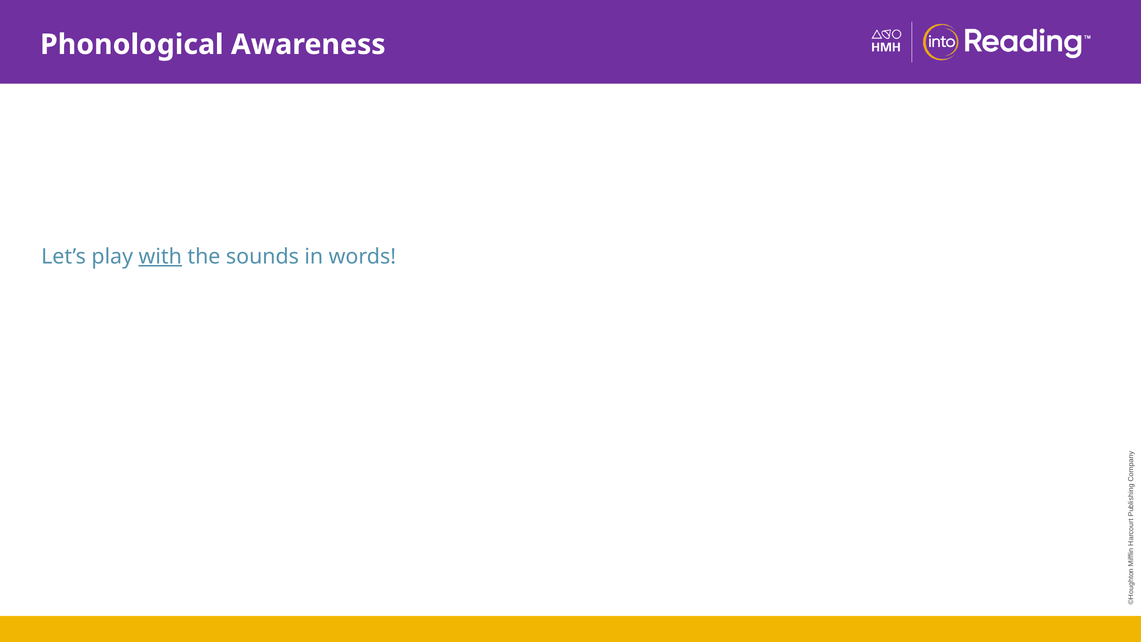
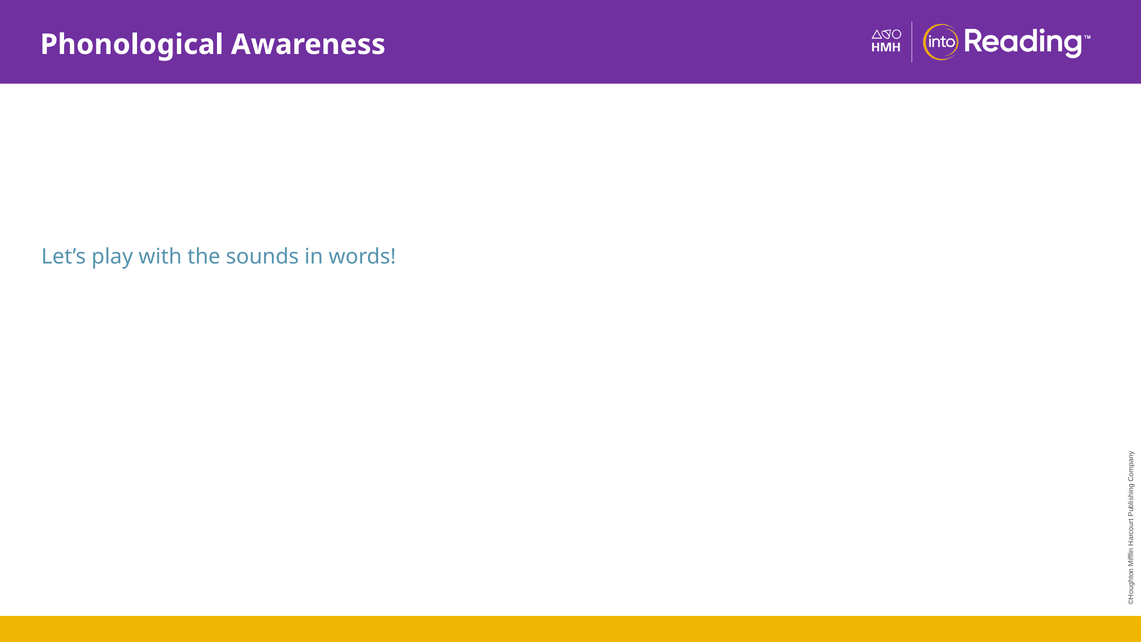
with underline: present -> none
